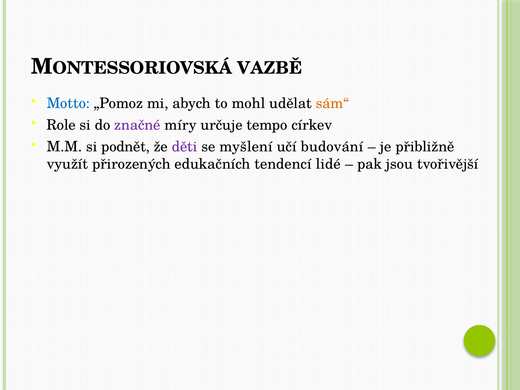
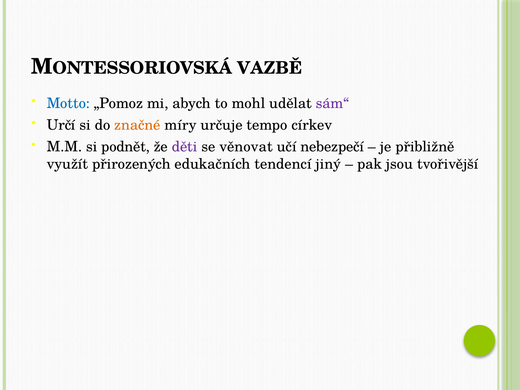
sám“ colour: orange -> purple
Role: Role -> Určí
značné colour: purple -> orange
myšlení: myšlení -> věnovat
budování: budování -> nebezpečí
lidé: lidé -> jiný
